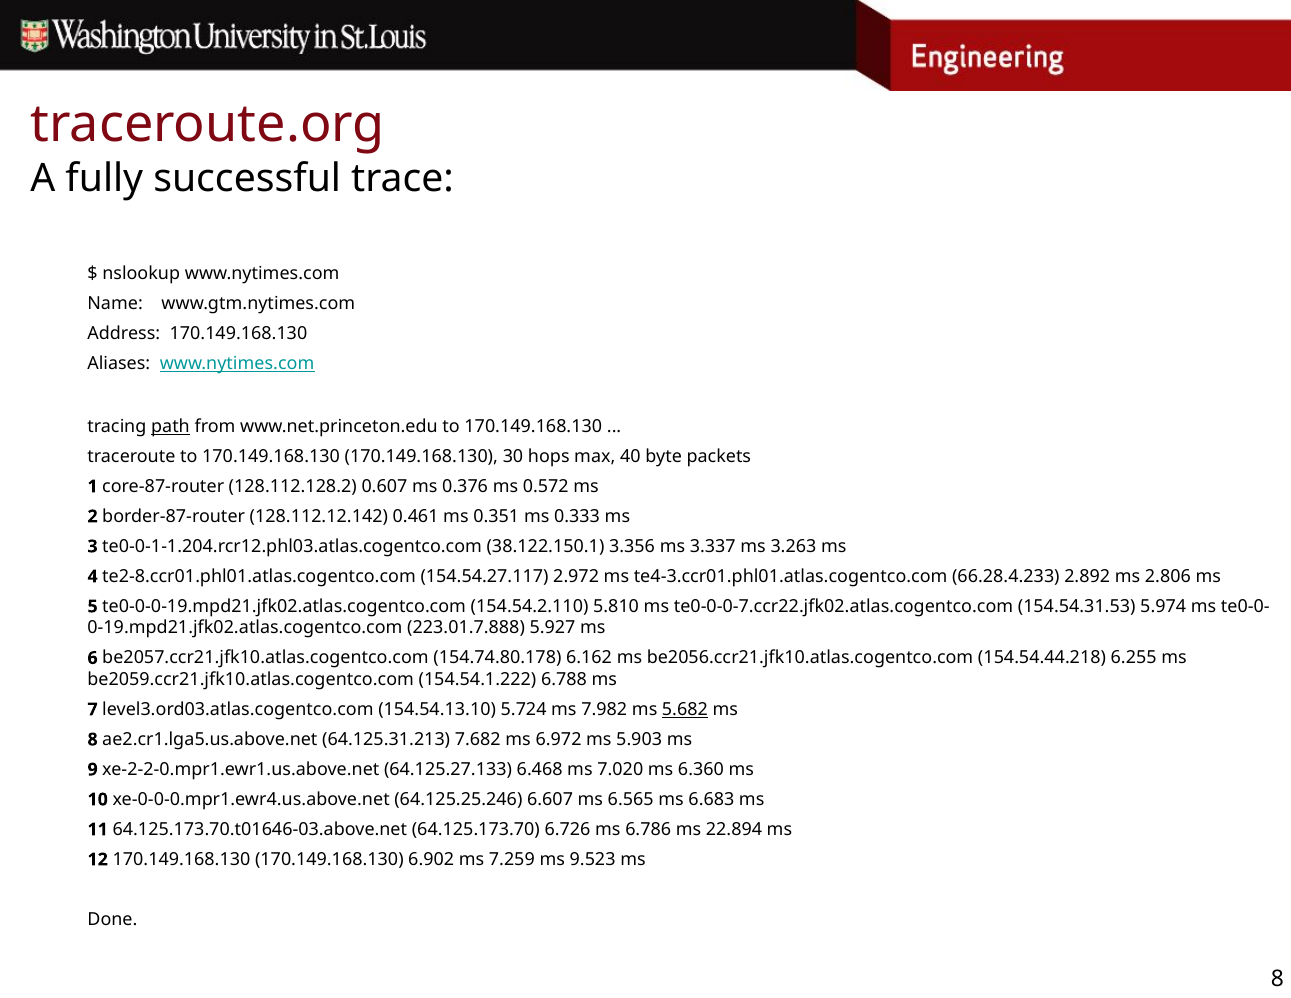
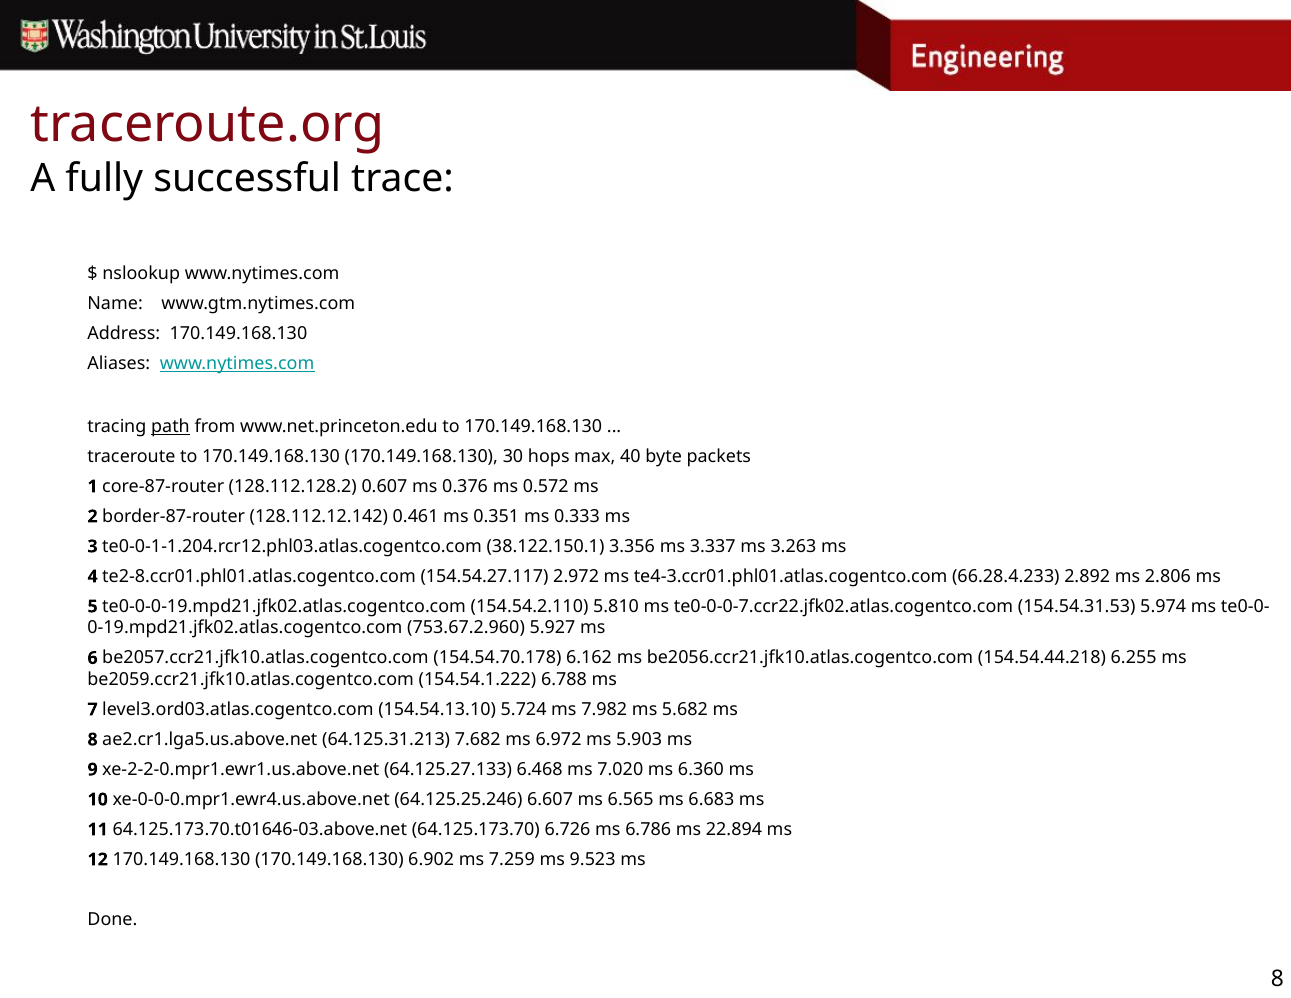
223.01.7.888: 223.01.7.888 -> 753.67.2.960
154.74.80.178: 154.74.80.178 -> 154.54.70.178
5.682 underline: present -> none
